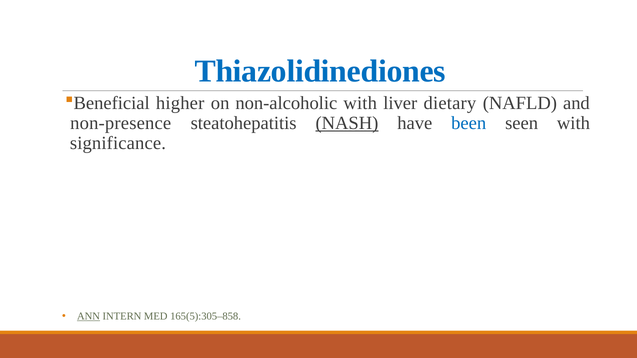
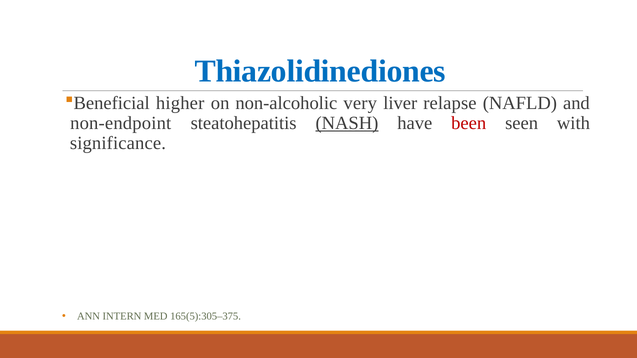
non-alcoholic with: with -> very
dietary: dietary -> relapse
non-presence: non-presence -> non-endpoint
been colour: blue -> red
ANN underline: present -> none
165(5):305–858: 165(5):305–858 -> 165(5):305–375
